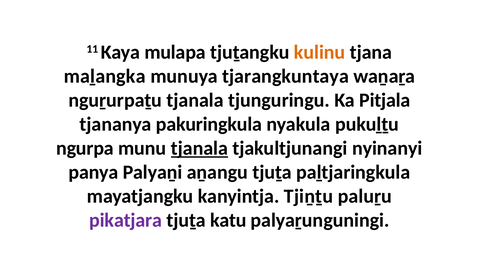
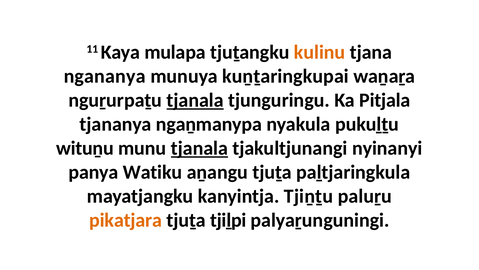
maḻangka: maḻangka -> ngananya
tjarangkuntaya: tjarangkuntaya -> kuṉṯaringkupai
tjanala at (195, 100) underline: none -> present
pakuringkula: pakuringkula -> ngaṉmanypa
ngurpa: ngurpa -> wituṉu
Palyaṉi: Palyaṉi -> Watiku
pikatjara colour: purple -> orange
katu: katu -> tjiḻpi
